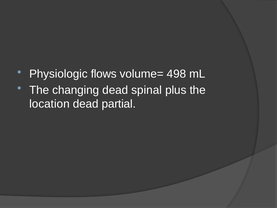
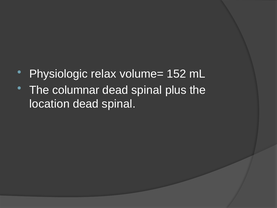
flows: flows -> relax
498: 498 -> 152
changing: changing -> columnar
partial at (119, 104): partial -> spinal
